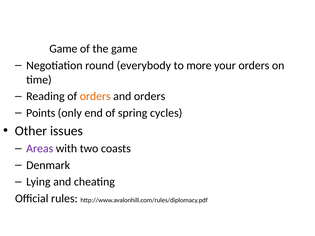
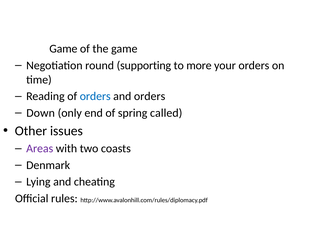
everybody: everybody -> supporting
orders at (95, 96) colour: orange -> blue
Points: Points -> Down
cycles: cycles -> called
